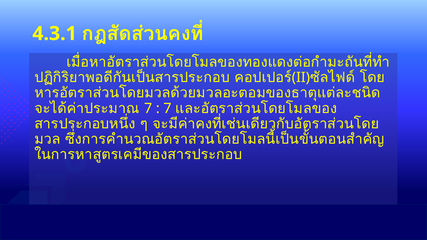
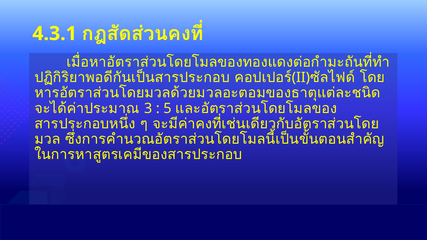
7 at (148, 108): 7 -> 3
7 at (167, 108): 7 -> 5
